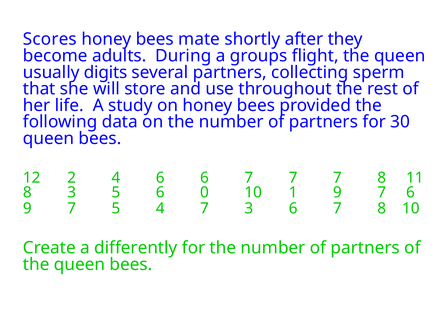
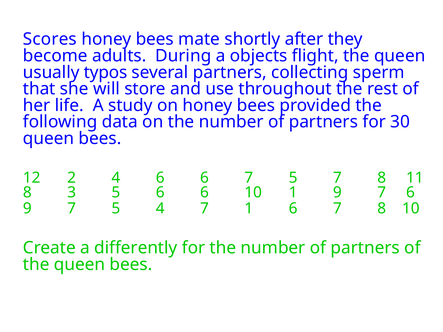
groups: groups -> objects
digits: digits -> typos
6 7 7: 7 -> 5
5 6 0: 0 -> 6
7 3: 3 -> 1
